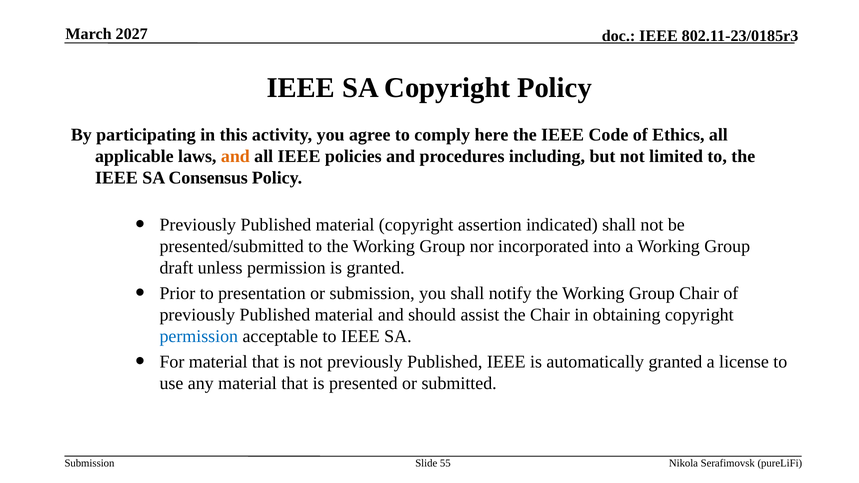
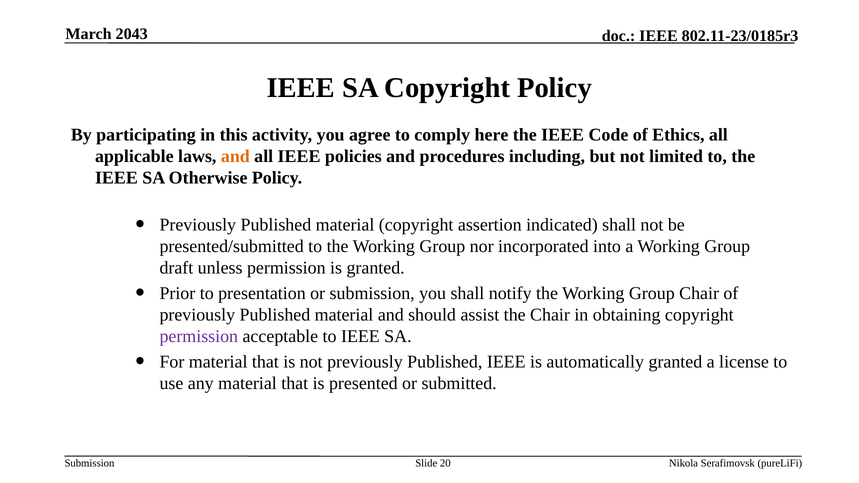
2027: 2027 -> 2043
Consensus: Consensus -> Otherwise
permission at (199, 336) colour: blue -> purple
55: 55 -> 20
